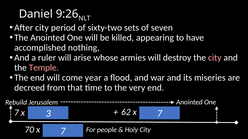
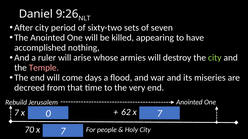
city at (215, 58) colour: pink -> light green
year: year -> days
3: 3 -> 0
